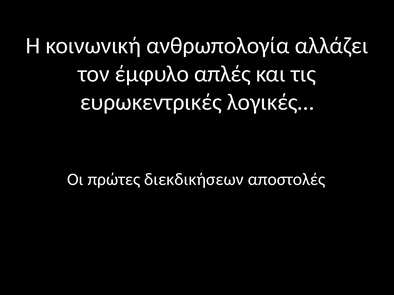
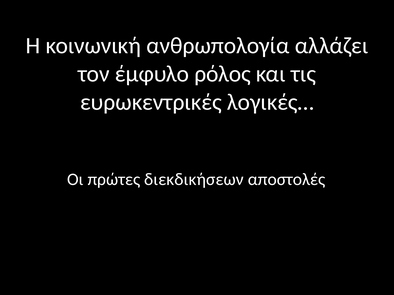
απλές: απλές -> ρόλος
